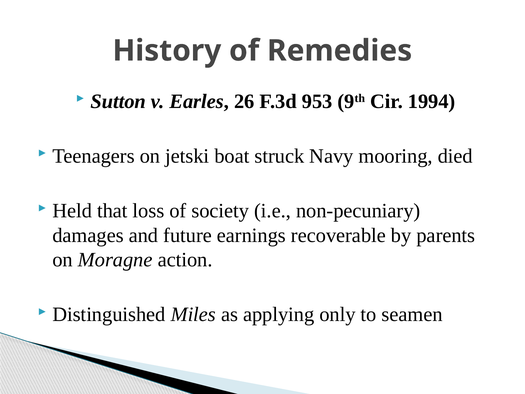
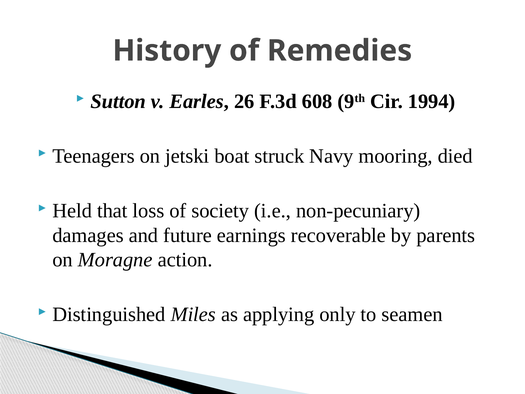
953: 953 -> 608
